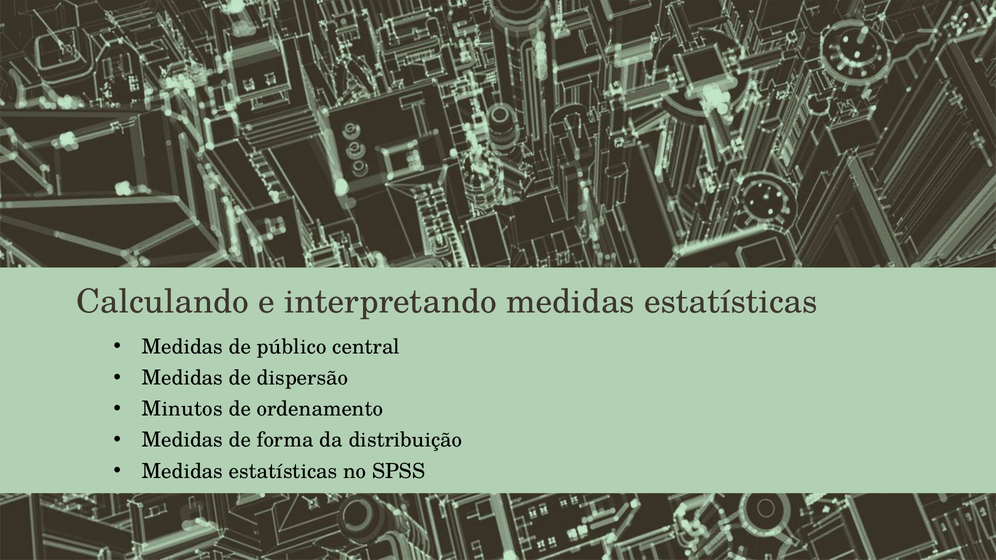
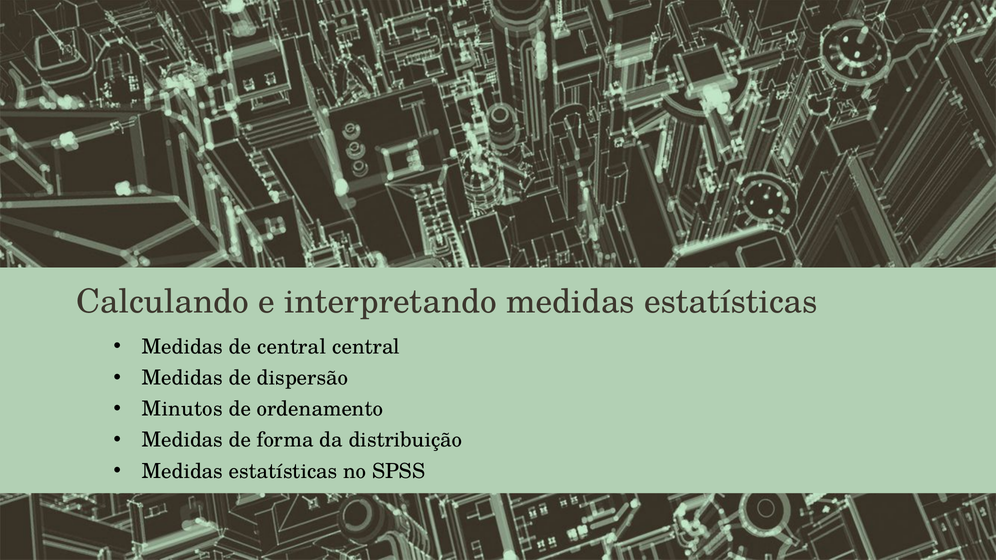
de público: público -> central
